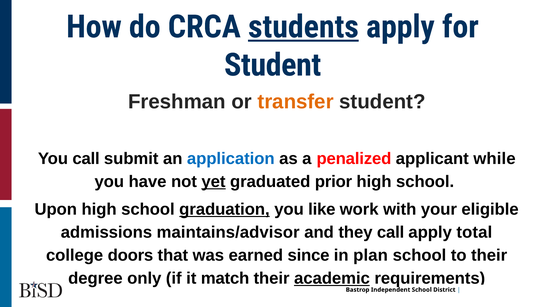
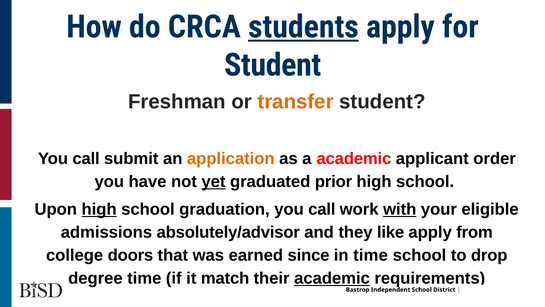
application colour: blue -> orange
a penalized: penalized -> academic
while: while -> order
high at (99, 209) underline: none -> present
graduation underline: present -> none
like at (322, 209): like -> call
with underline: none -> present
maintains/advisor: maintains/advisor -> absolutely/advisor
they call: call -> like
total: total -> from
in plan: plan -> time
to their: their -> drop
degree only: only -> time
